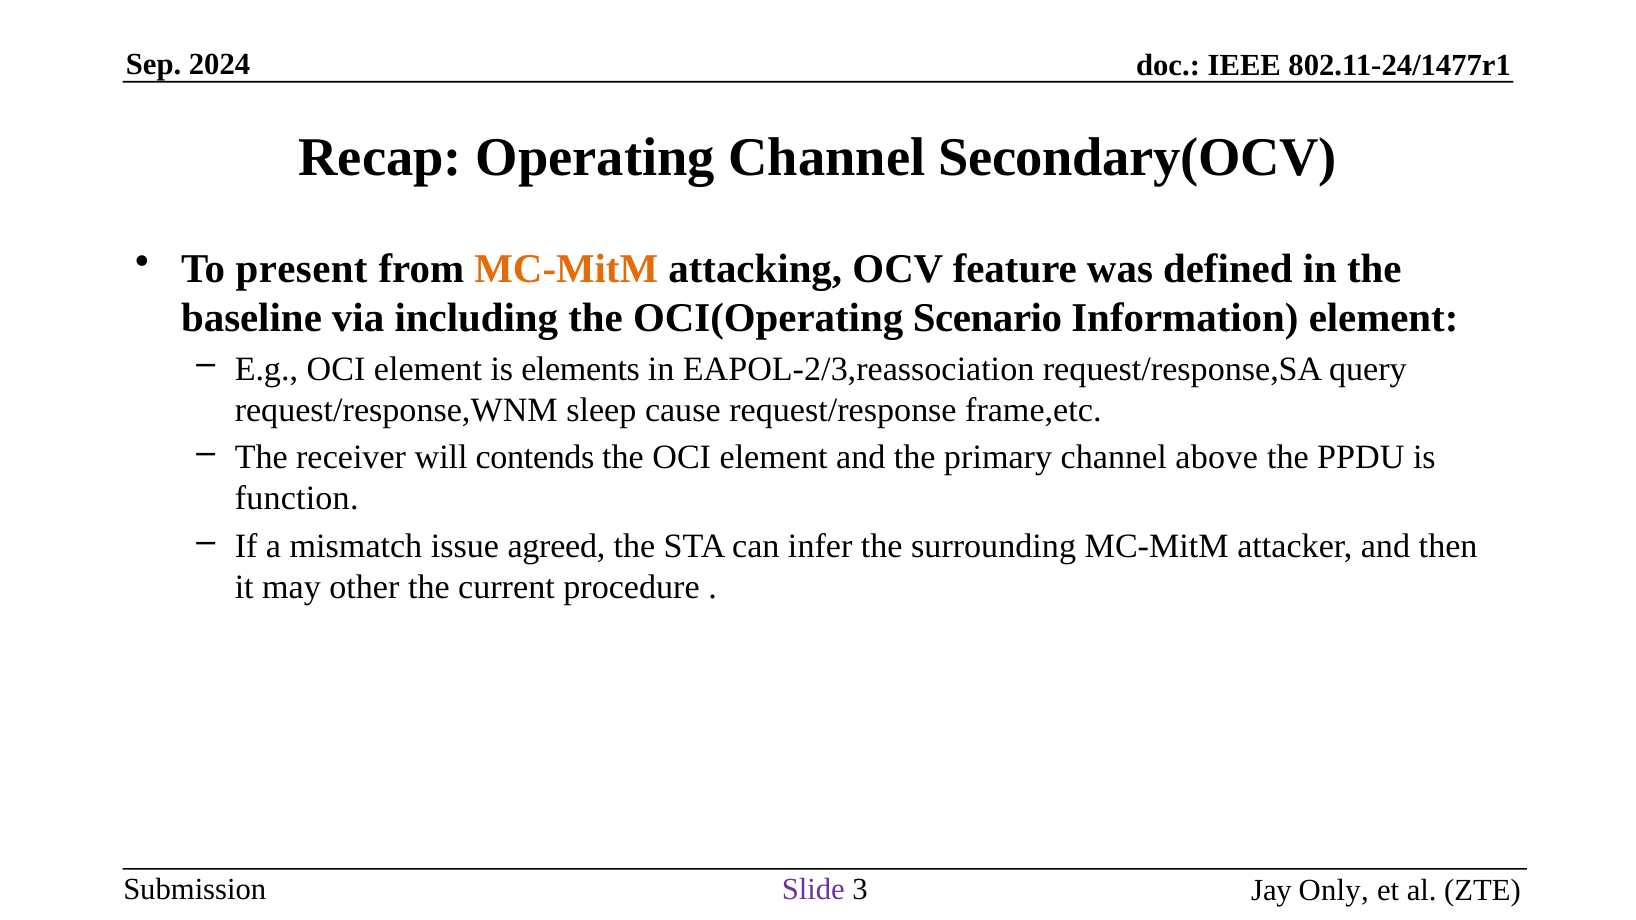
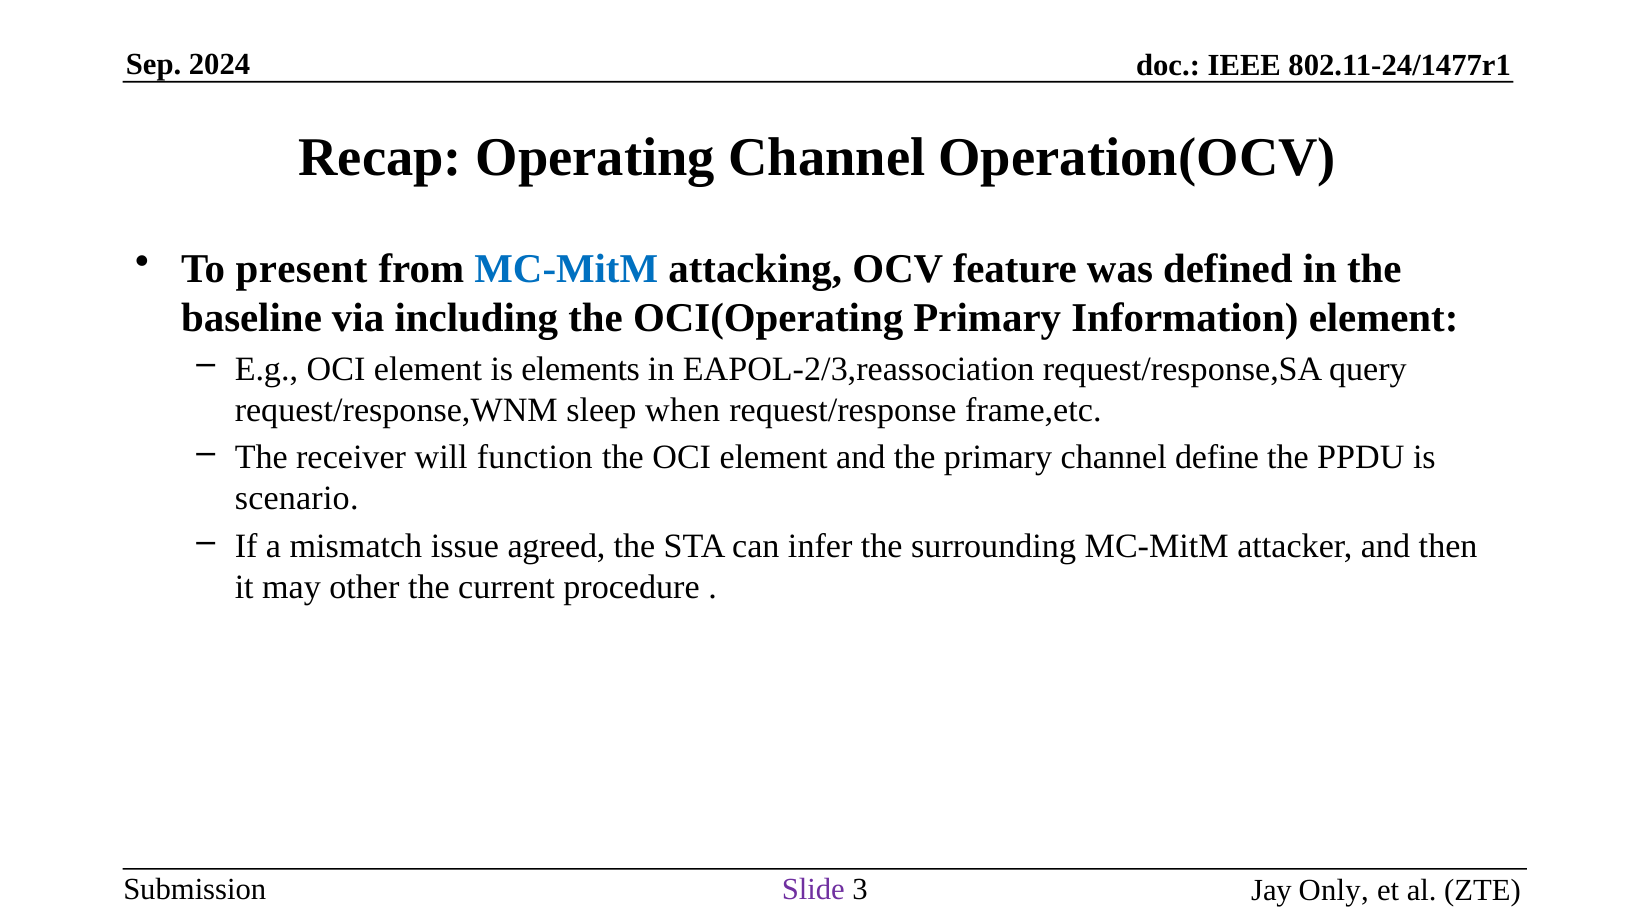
Secondary(OCV: Secondary(OCV -> Operation(OCV
MC-MitM at (566, 269) colour: orange -> blue
OCI(Operating Scenario: Scenario -> Primary
cause: cause -> when
contends: contends -> function
above: above -> define
function: function -> scenario
